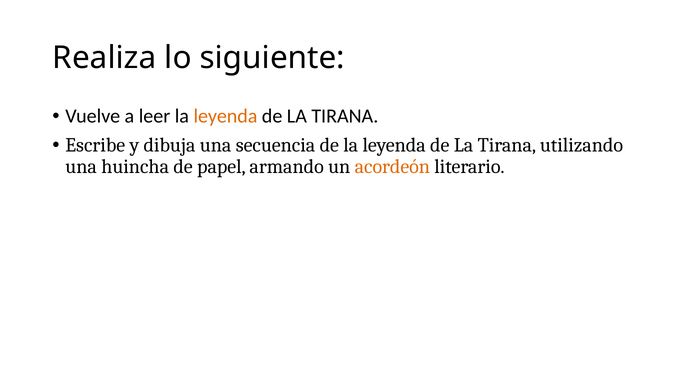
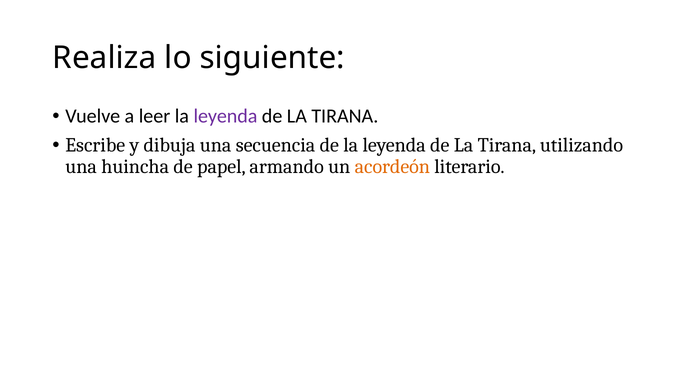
leyenda at (225, 116) colour: orange -> purple
